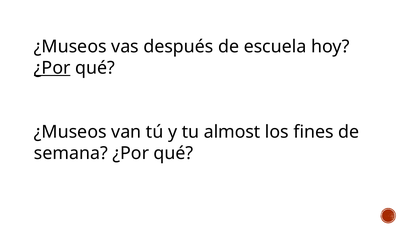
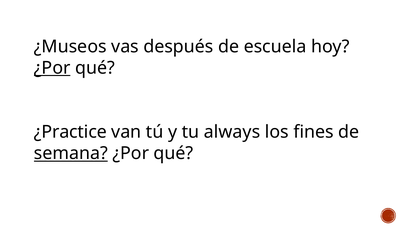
¿Museos at (70, 132): ¿Museos -> ¿Practice
almost: almost -> always
semana underline: none -> present
